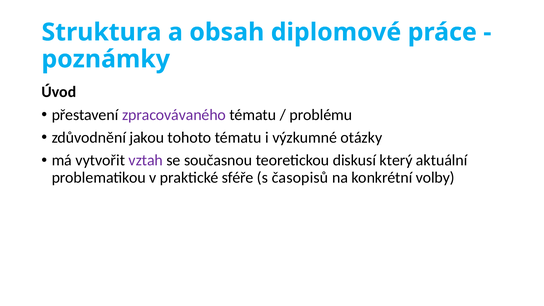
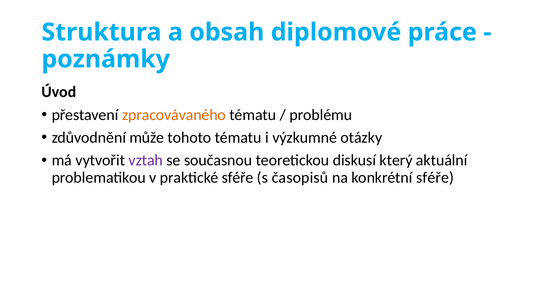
zpracovávaného colour: purple -> orange
jakou: jakou -> může
konkrétní volby: volby -> sféře
